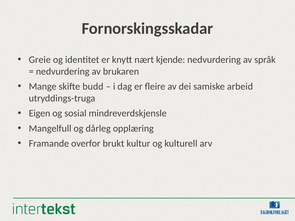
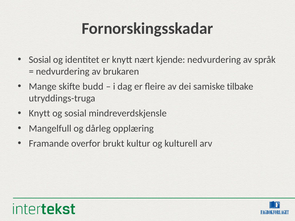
Greie at (40, 60): Greie -> Sosial
arbeid: arbeid -> tilbake
Eigen at (39, 113): Eigen -> Knytt
